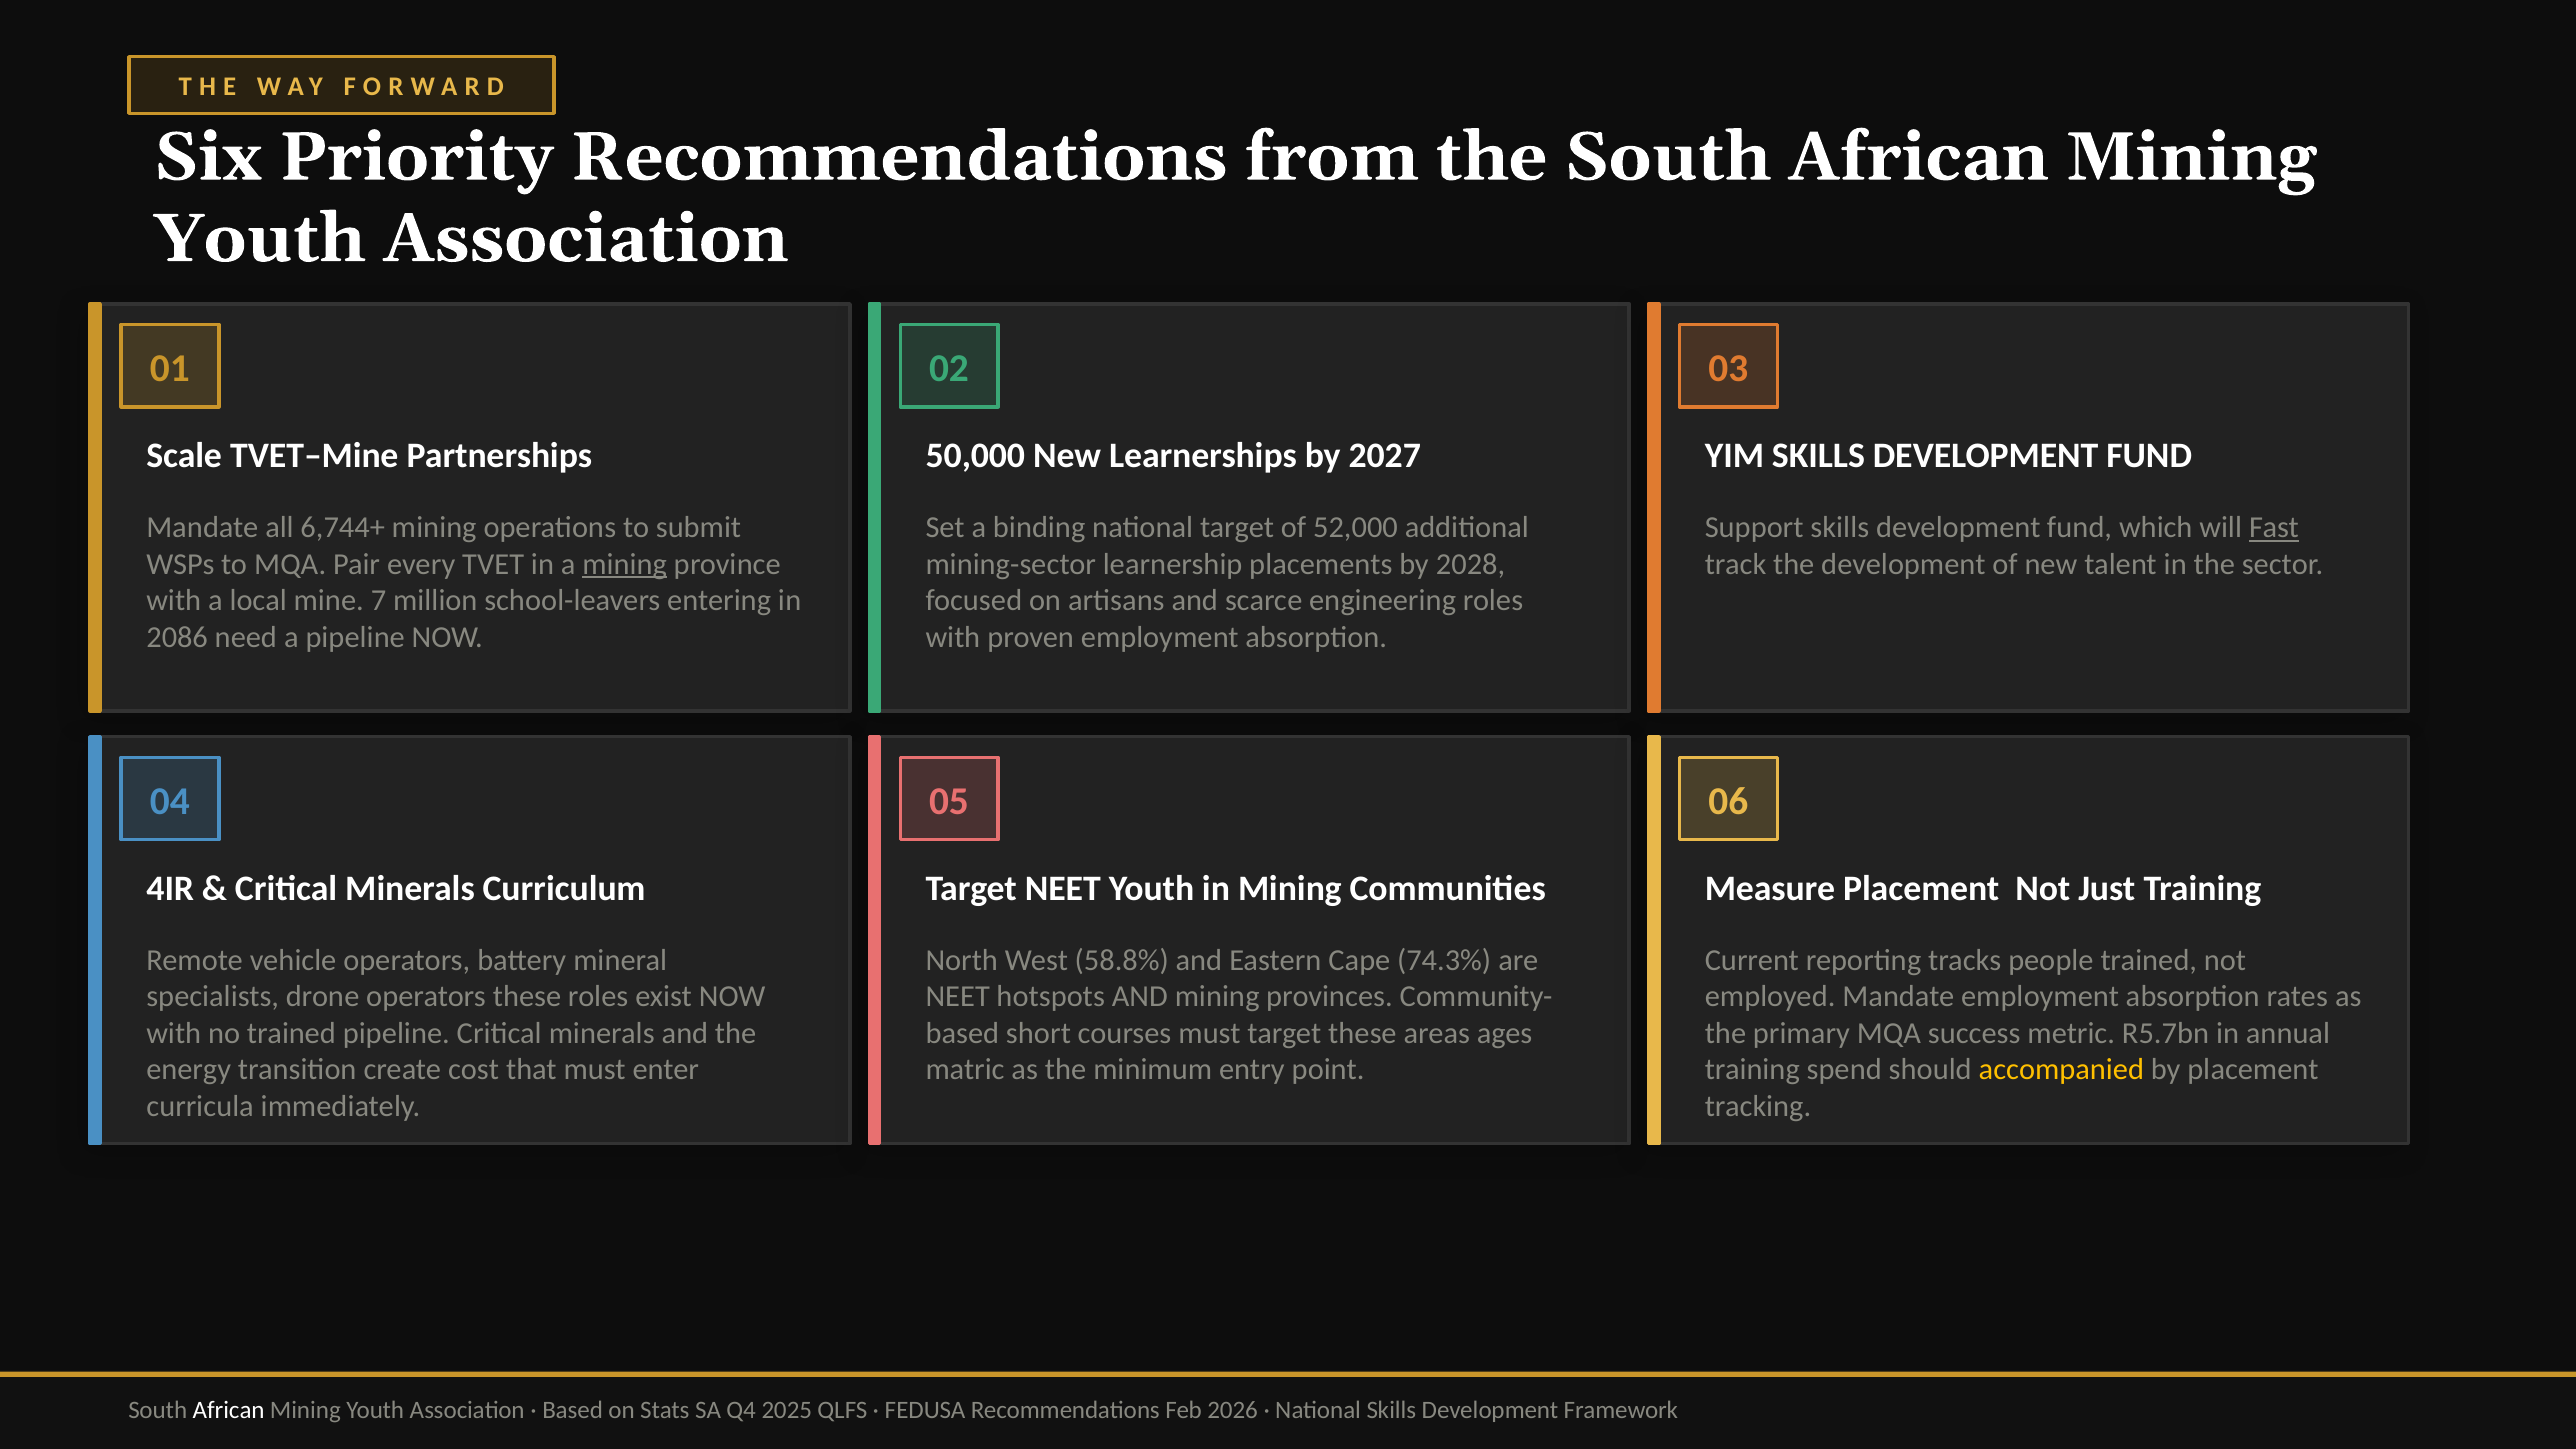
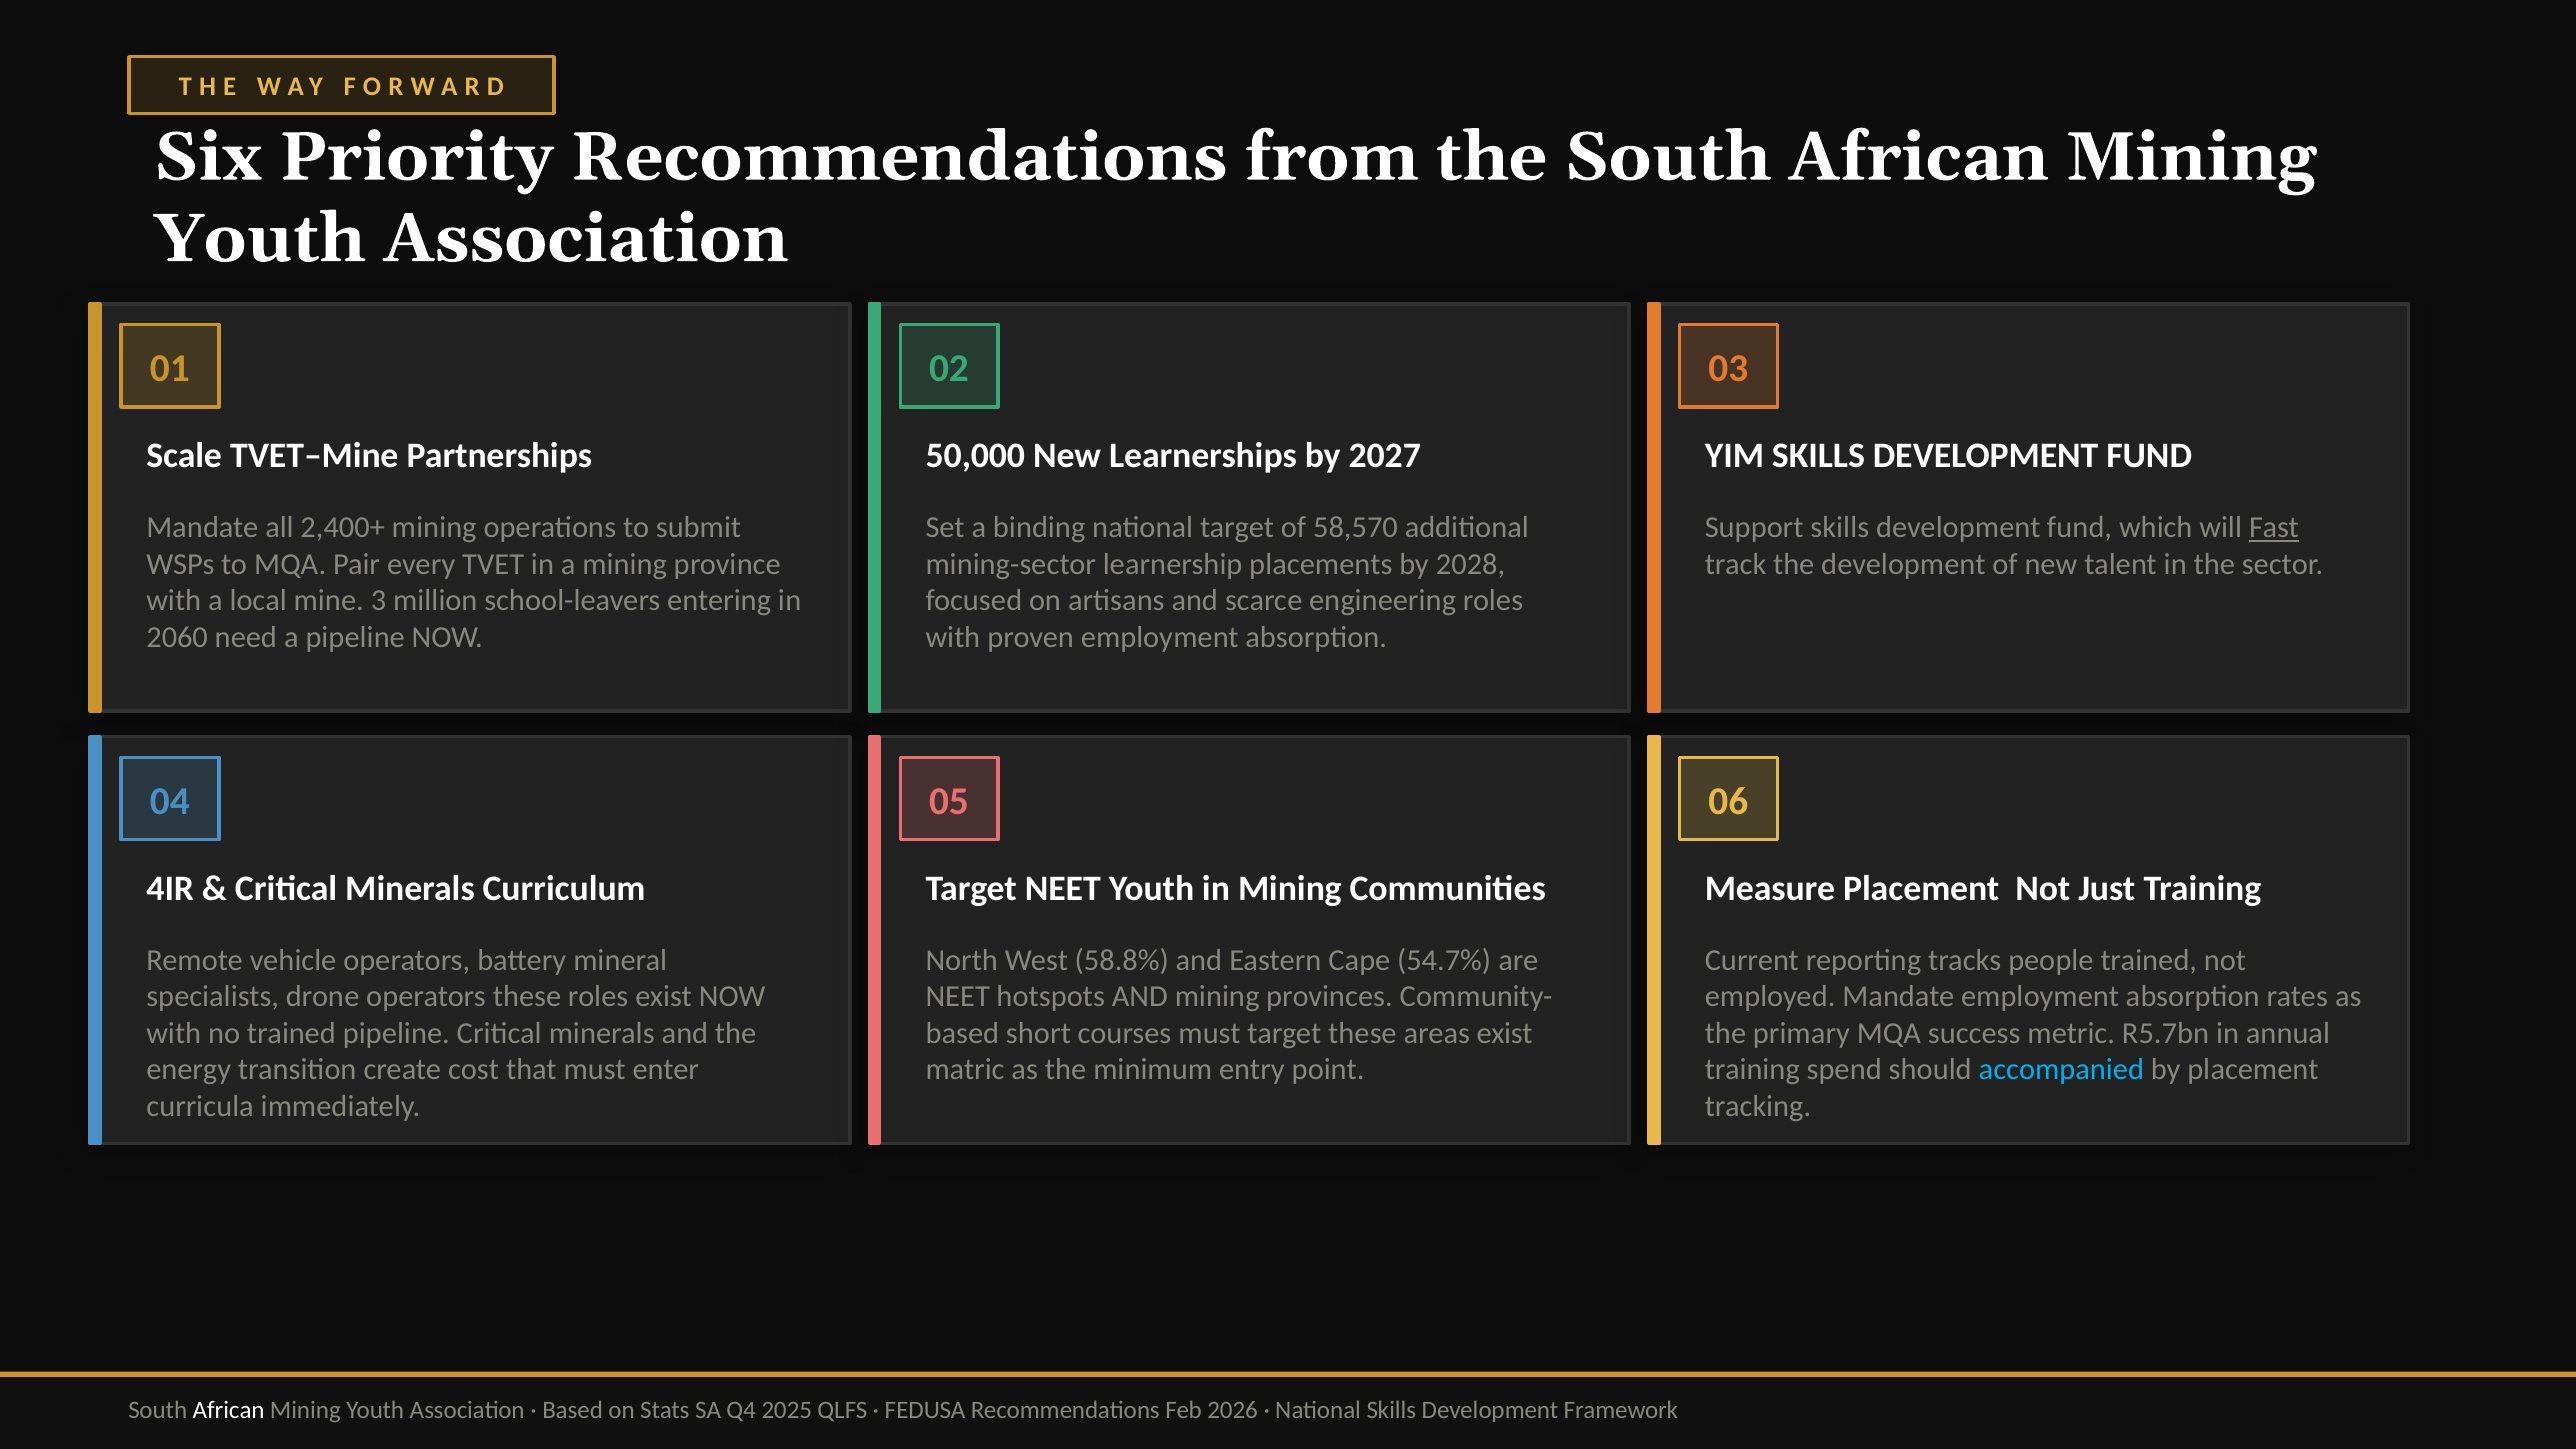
6,744+: 6,744+ -> 2,400+
52,000: 52,000 -> 58,570
mining at (625, 564) underline: present -> none
7: 7 -> 3
2086: 2086 -> 2060
74.3%: 74.3% -> 54.7%
areas ages: ages -> exist
accompanied colour: yellow -> light blue
